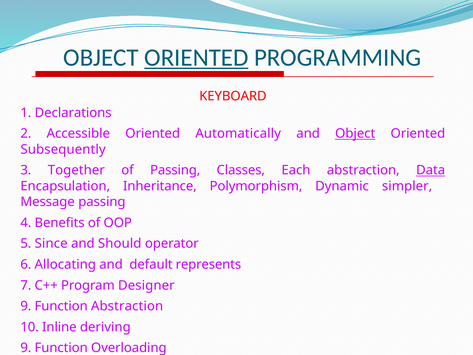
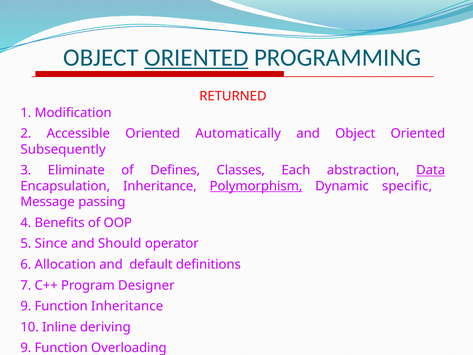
KEYBOARD: KEYBOARD -> RETURNED
Declarations: Declarations -> Modification
Object at (355, 134) underline: present -> none
Together: Together -> Eliminate
of Passing: Passing -> Defines
Polymorphism underline: none -> present
simpler: simpler -> specific
Allocating: Allocating -> Allocation
represents: represents -> definitions
Function Abstraction: Abstraction -> Inheritance
